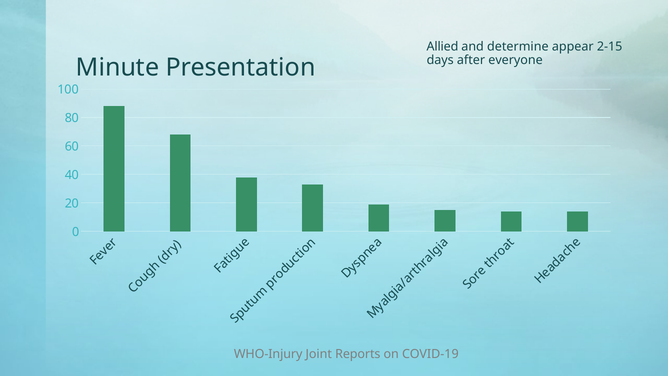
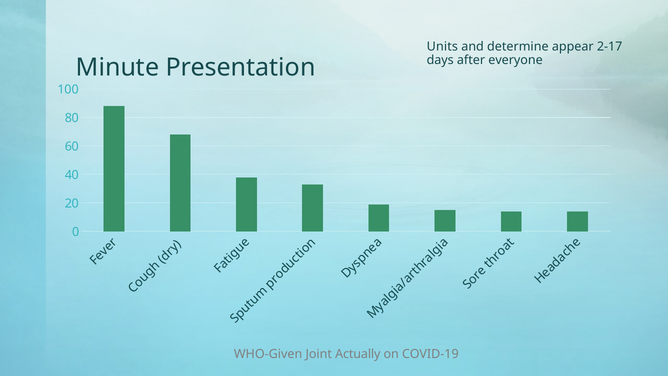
Allied: Allied -> Units
2-15: 2-15 -> 2-17
WHO-Injury: WHO-Injury -> WHO-Given
Reports: Reports -> Actually
